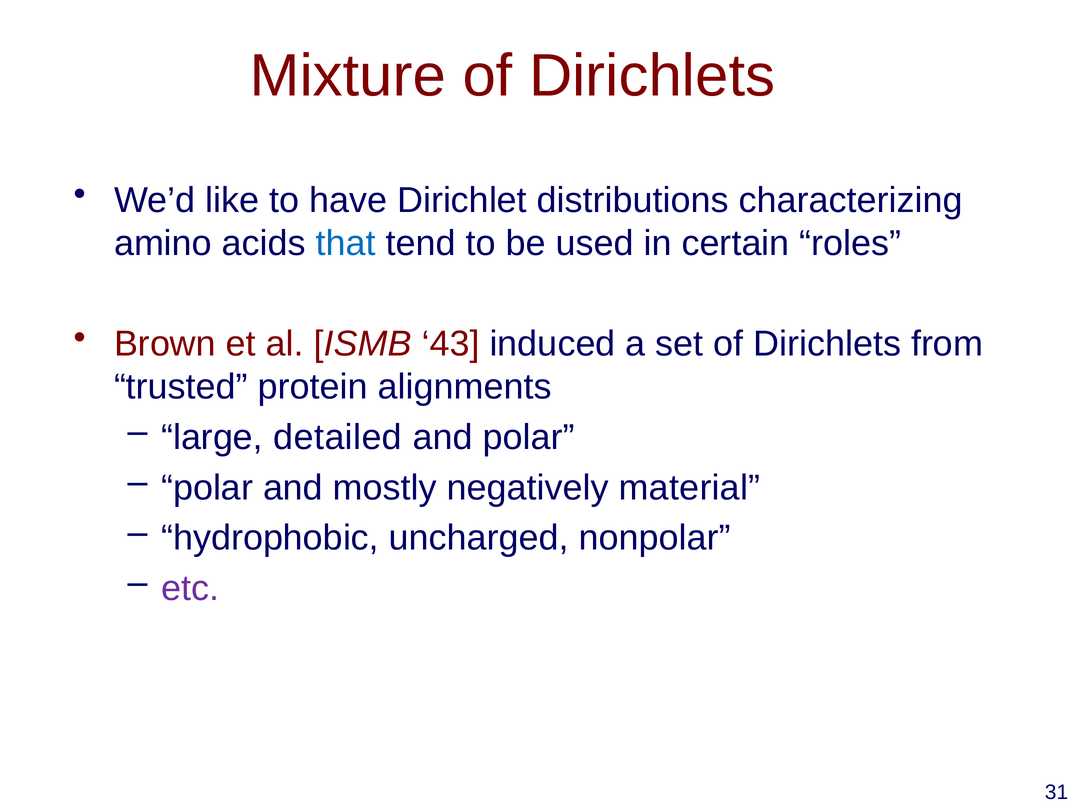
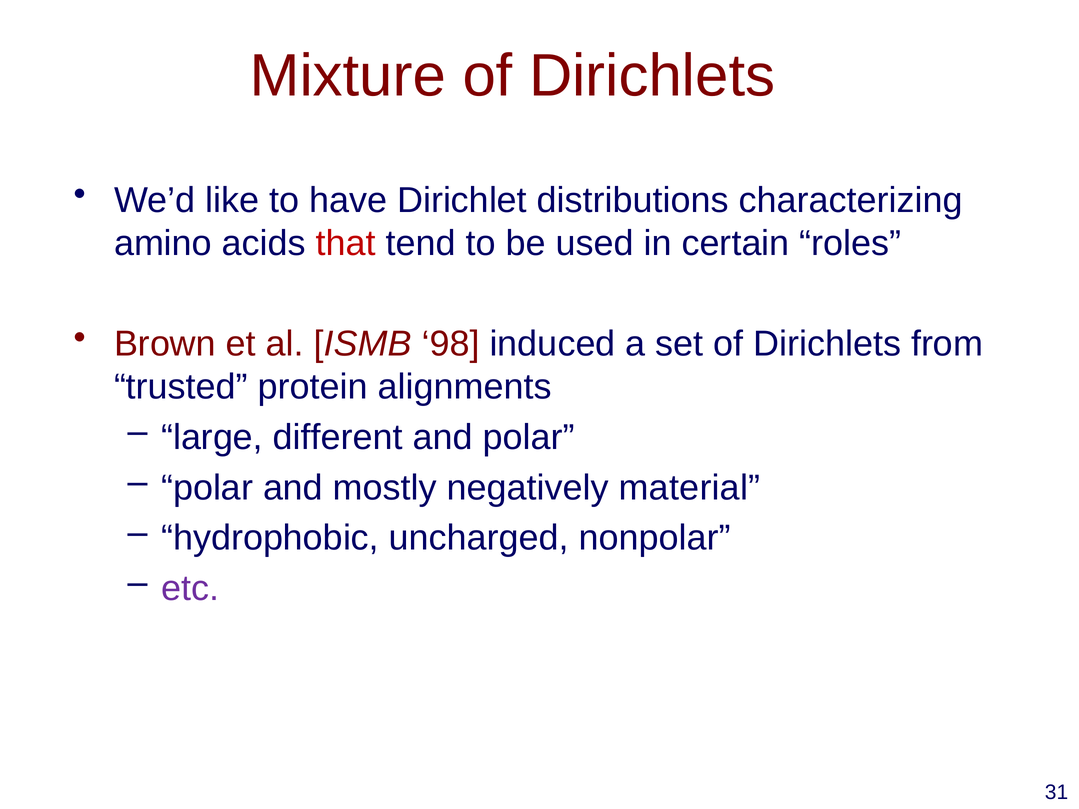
that colour: blue -> red
43: 43 -> 98
detailed: detailed -> different
